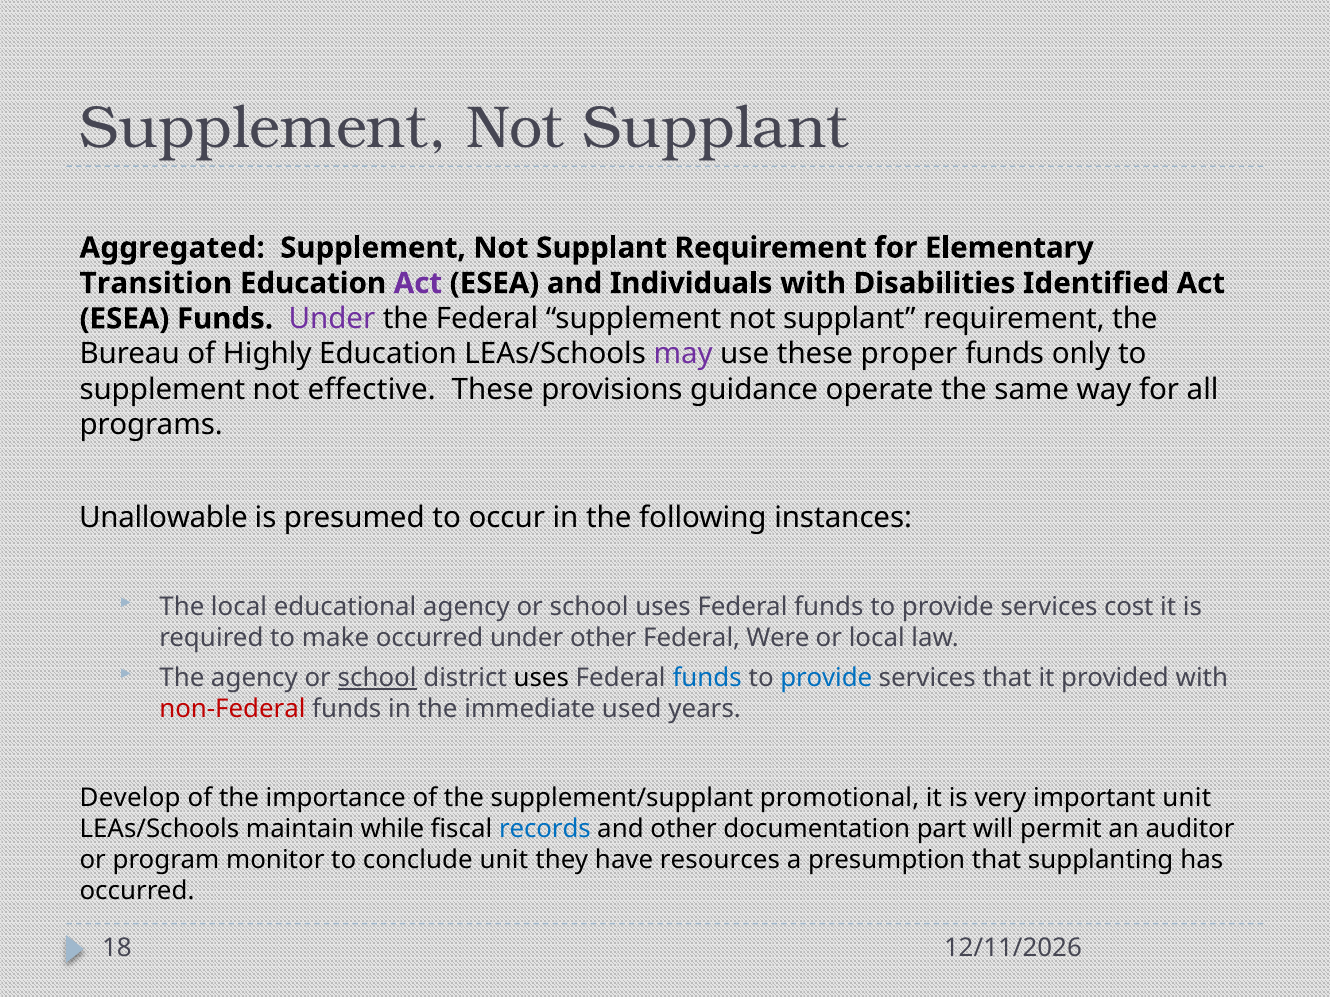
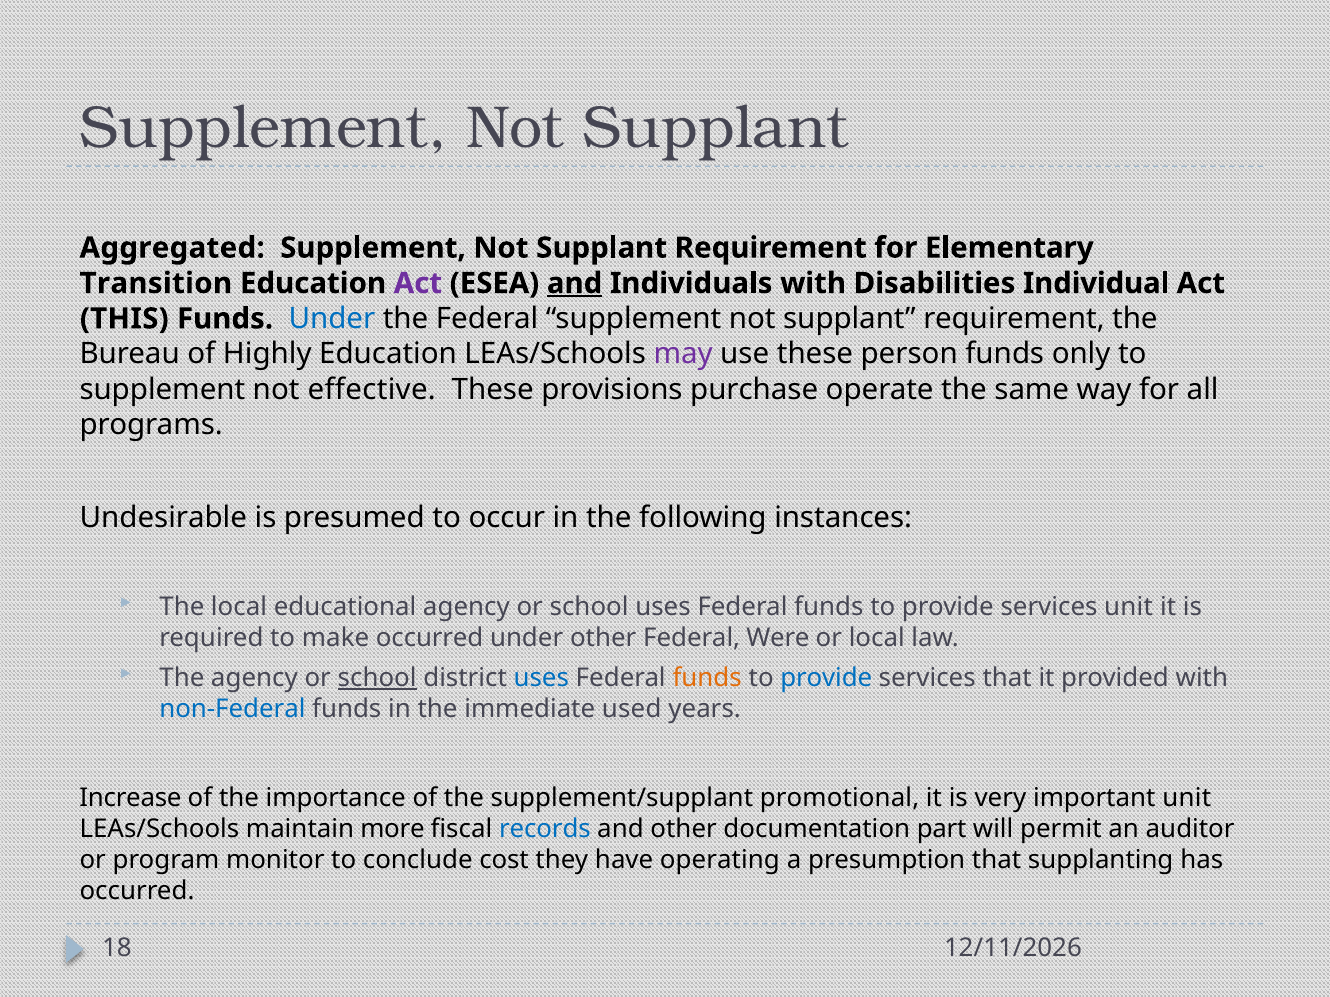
and at (575, 283) underline: none -> present
Identified: Identified -> Individual
ESEA at (124, 319): ESEA -> THIS
Under at (332, 319) colour: purple -> blue
proper: proper -> person
guidance: guidance -> purchase
Unallowable: Unallowable -> Undesirable
services cost: cost -> unit
uses at (541, 678) colour: black -> blue
funds at (707, 678) colour: blue -> orange
non-Federal colour: red -> blue
Develop: Develop -> Increase
while: while -> more
conclude unit: unit -> cost
resources: resources -> operating
